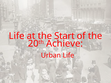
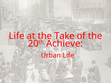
Start: Start -> Take
